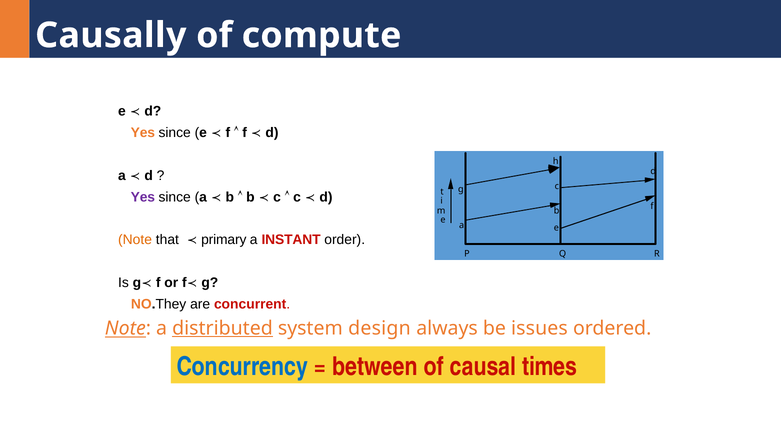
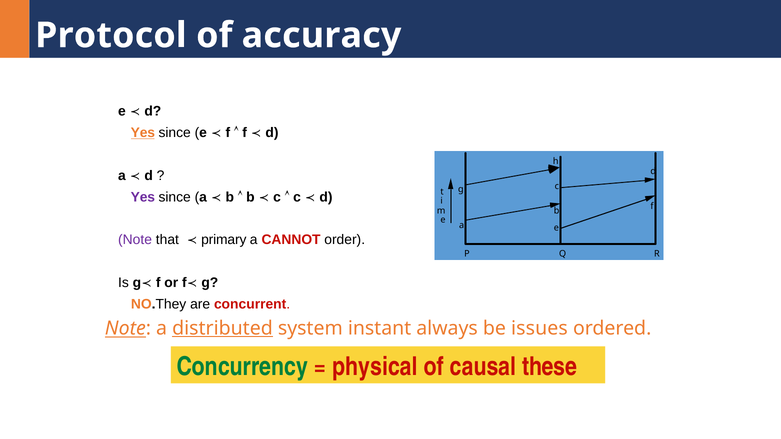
Causally: Causally -> Protocol
compute: compute -> accuracy
Yes at (143, 133) underline: none -> present
Note at (135, 240) colour: orange -> purple
INSTANT: INSTANT -> CANNOT
design: design -> instant
Concurrency colour: blue -> green
between: between -> physical
times: times -> these
